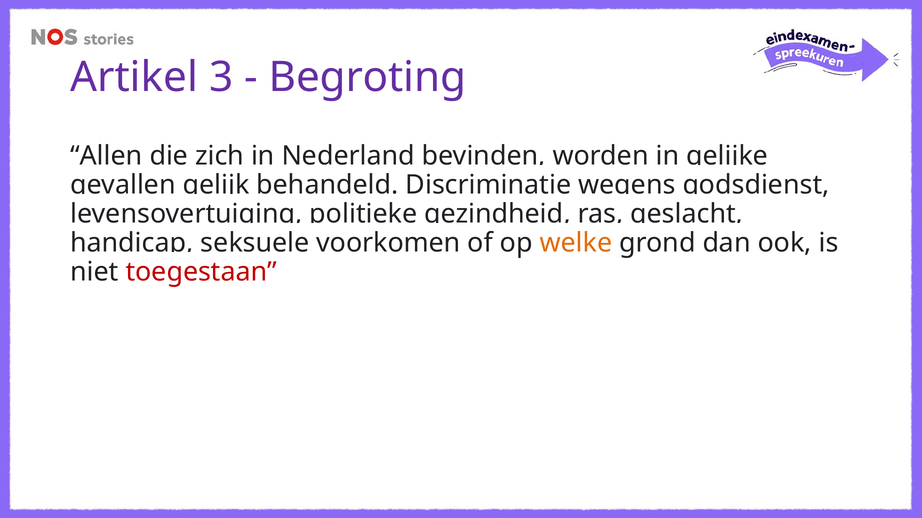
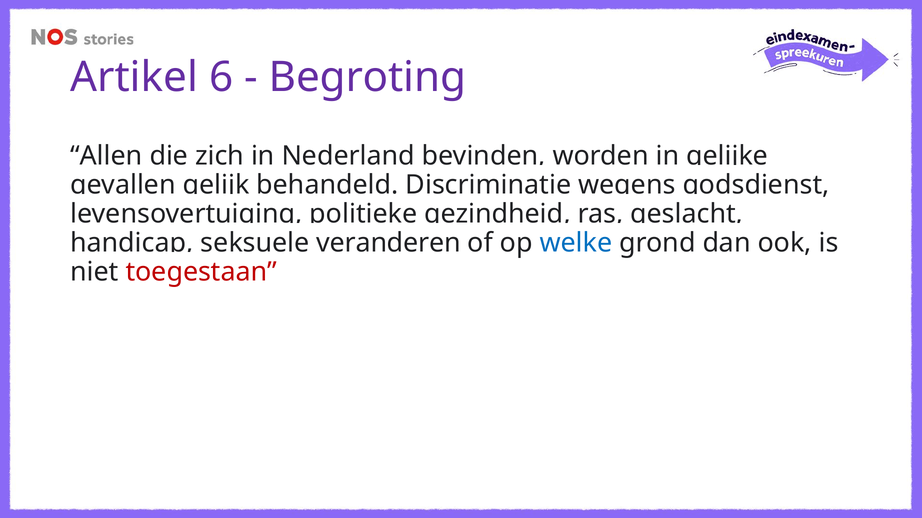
3: 3 -> 6
voorkomen: voorkomen -> veranderen
welke colour: orange -> blue
